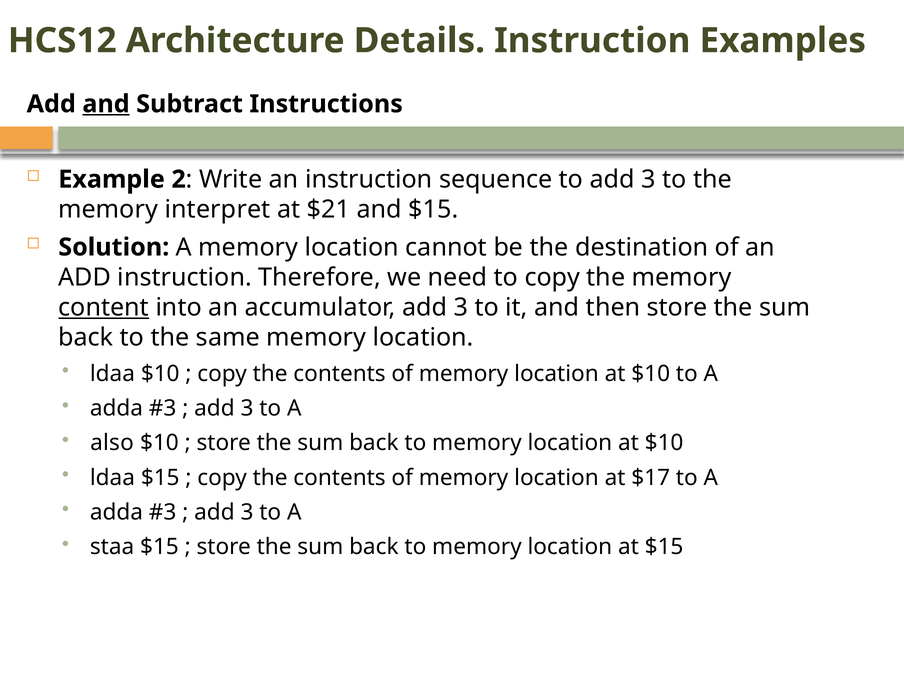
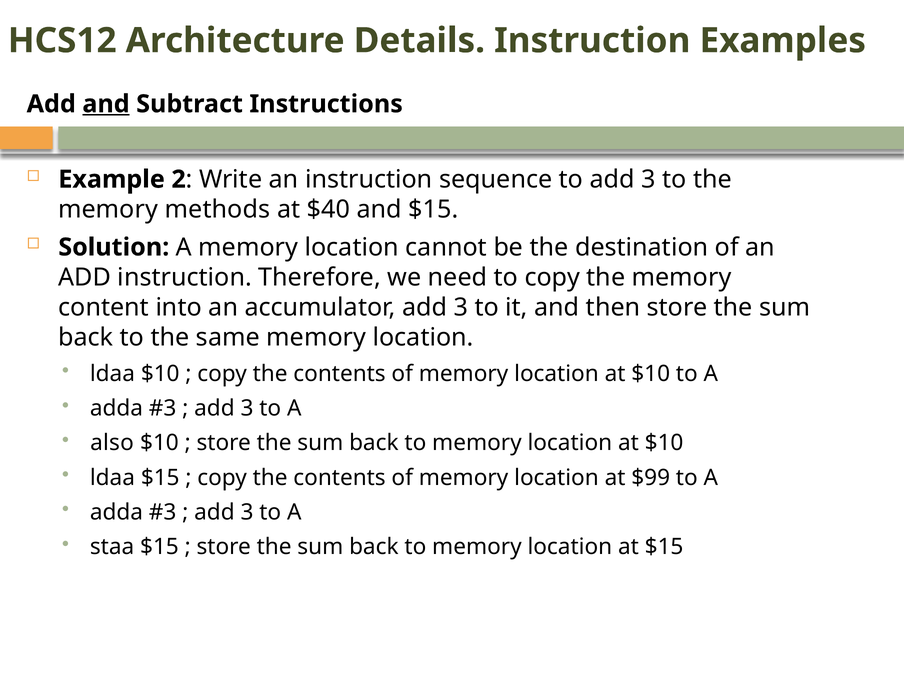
interpret: interpret -> methods
$21: $21 -> $40
content underline: present -> none
$17: $17 -> $99
